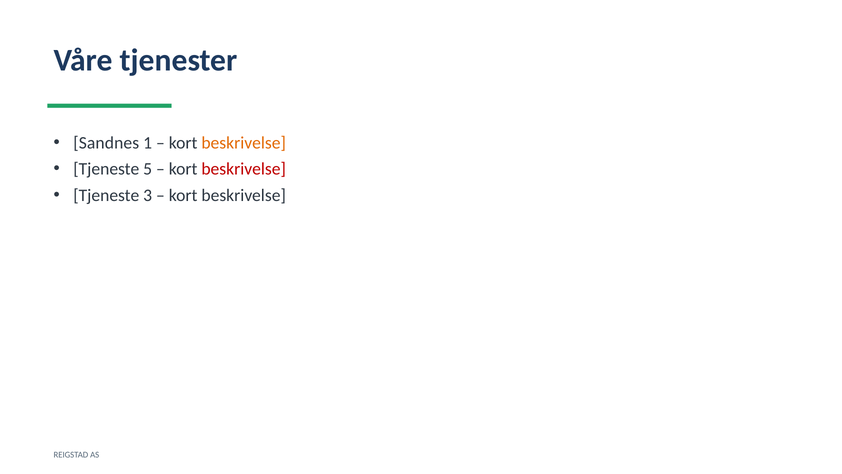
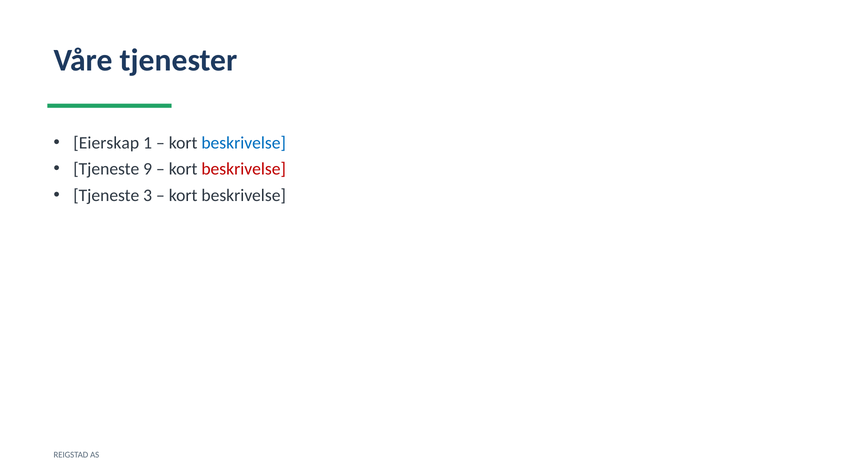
Sandnes: Sandnes -> Eierskap
beskrivelse at (244, 143) colour: orange -> blue
5: 5 -> 9
